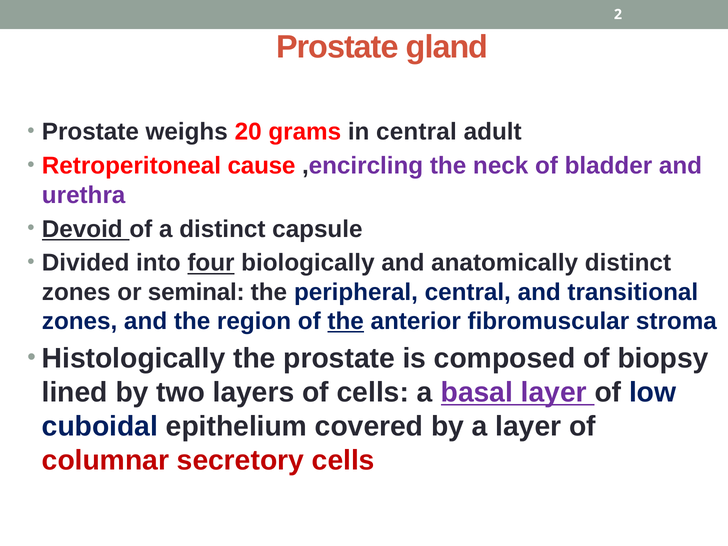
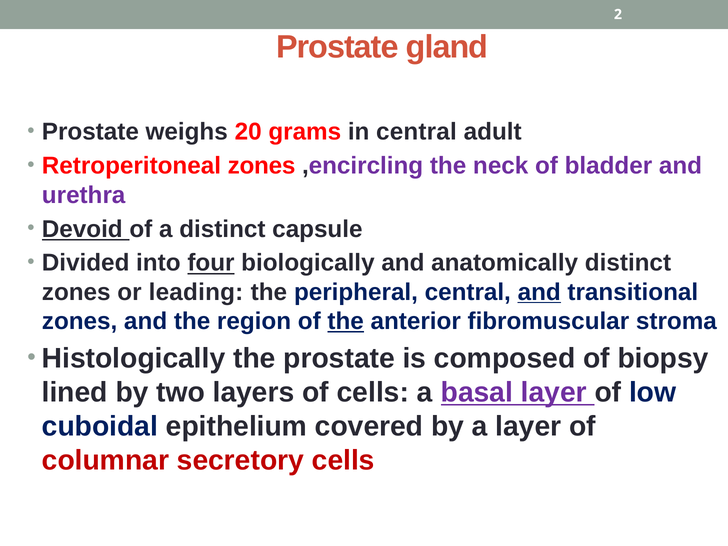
Retroperitoneal cause: cause -> zones
seminal: seminal -> leading
and at (539, 292) underline: none -> present
